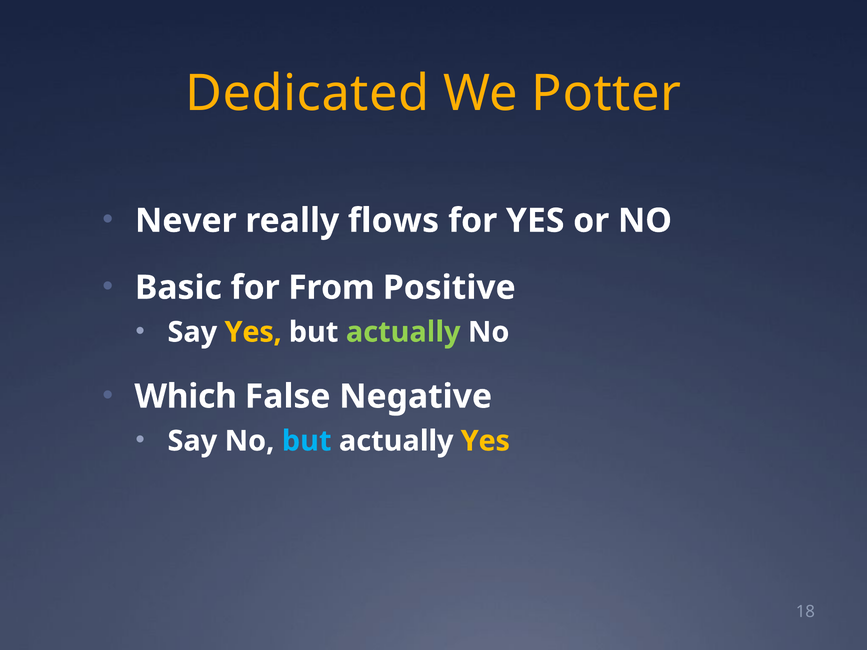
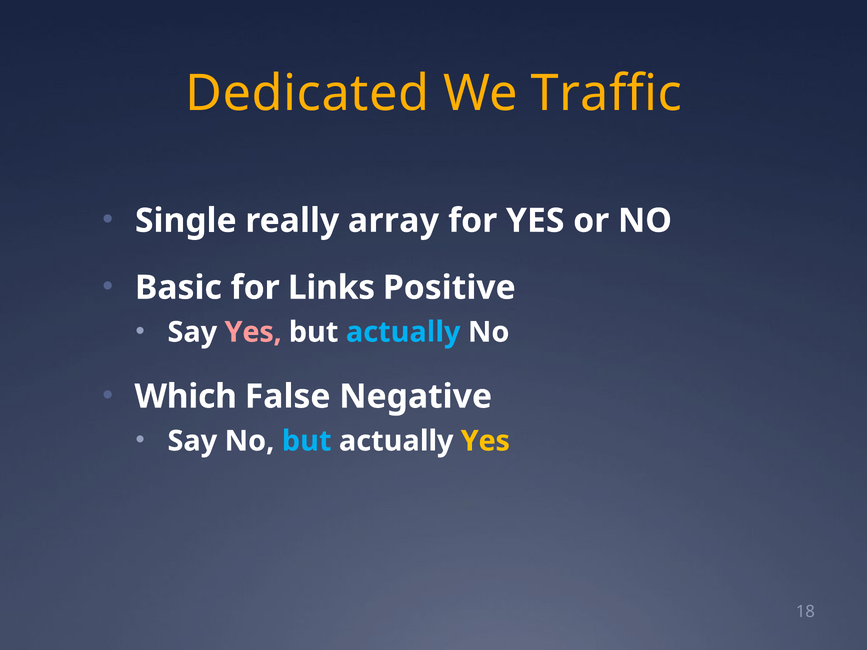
Potter: Potter -> Traffic
Never: Never -> Single
flows: flows -> array
From: From -> Links
Yes at (253, 332) colour: yellow -> pink
actually at (403, 332) colour: light green -> light blue
